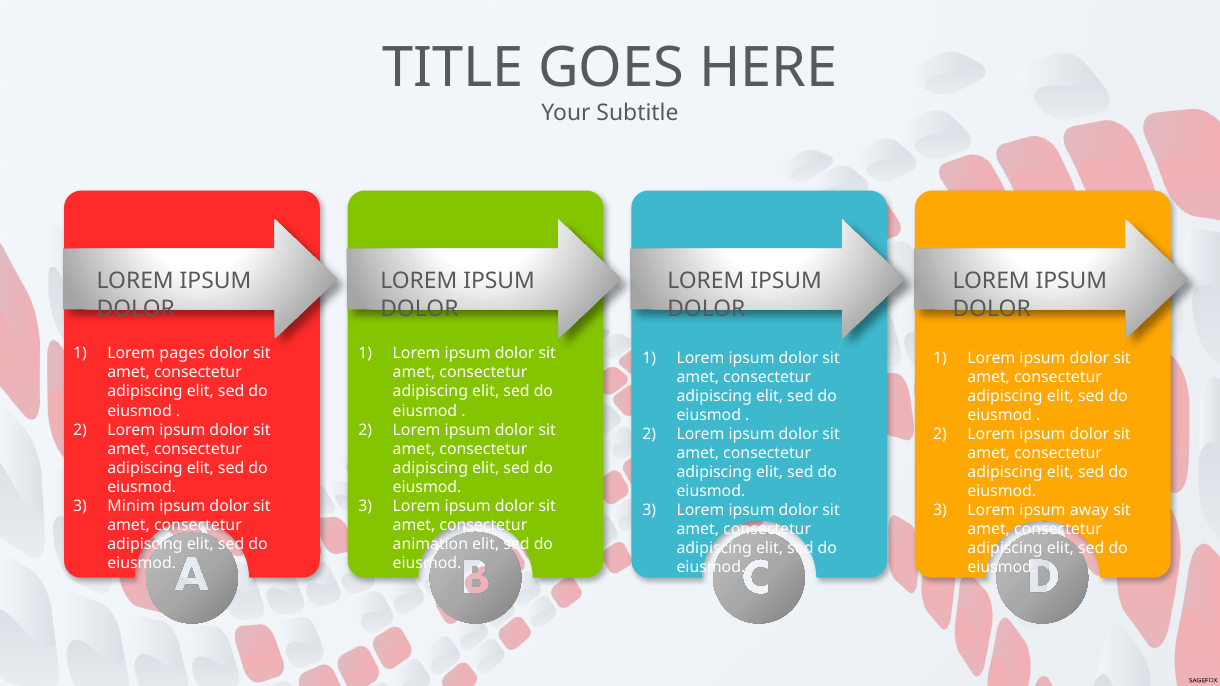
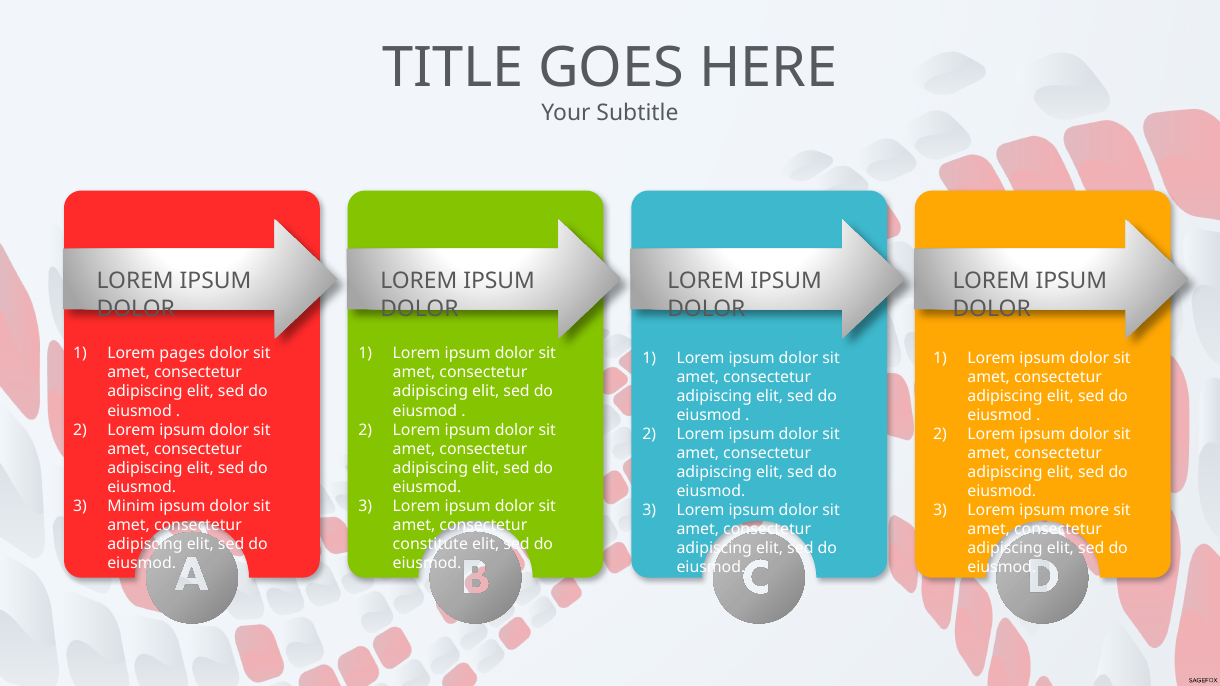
away: away -> more
animation: animation -> constitute
